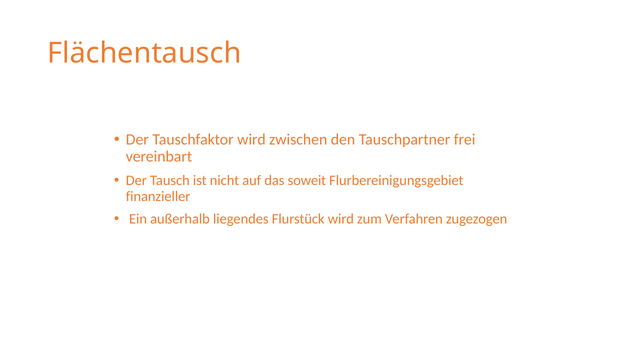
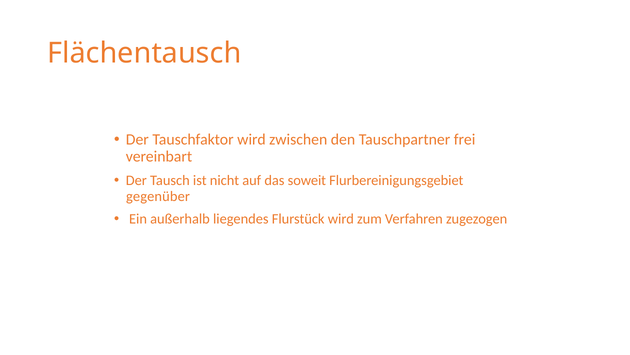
finanzieller: finanzieller -> gegenüber
